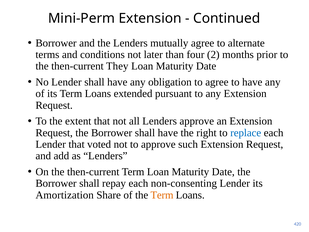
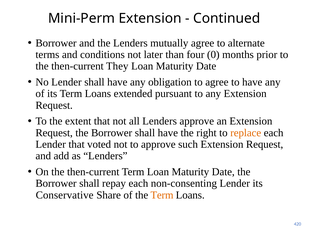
2: 2 -> 0
replace colour: blue -> orange
Amortization: Amortization -> Conservative
